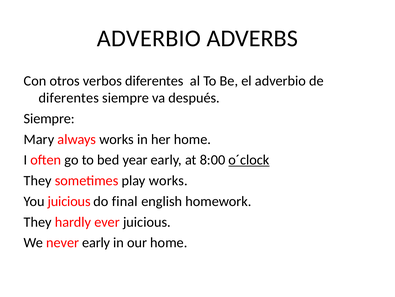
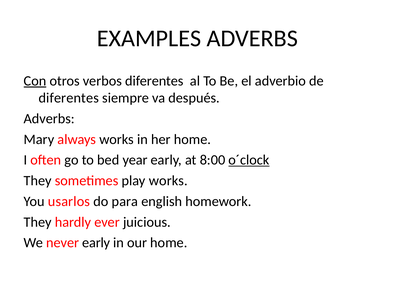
ADVERBIO at (149, 38): ADVERBIO -> EXAMPLES
Con underline: none -> present
Siempre at (49, 118): Siempre -> Adverbs
You juicious: juicious -> usarlos
final: final -> para
